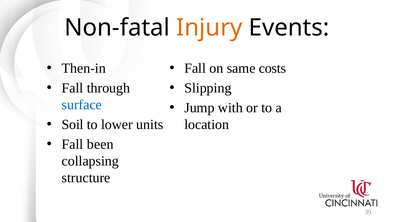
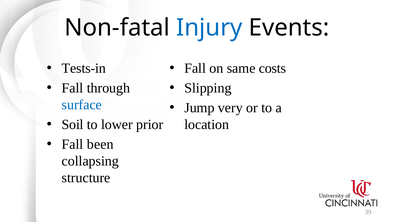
Injury colour: orange -> blue
Then-in: Then-in -> Tests-in
with: with -> very
units: units -> prior
